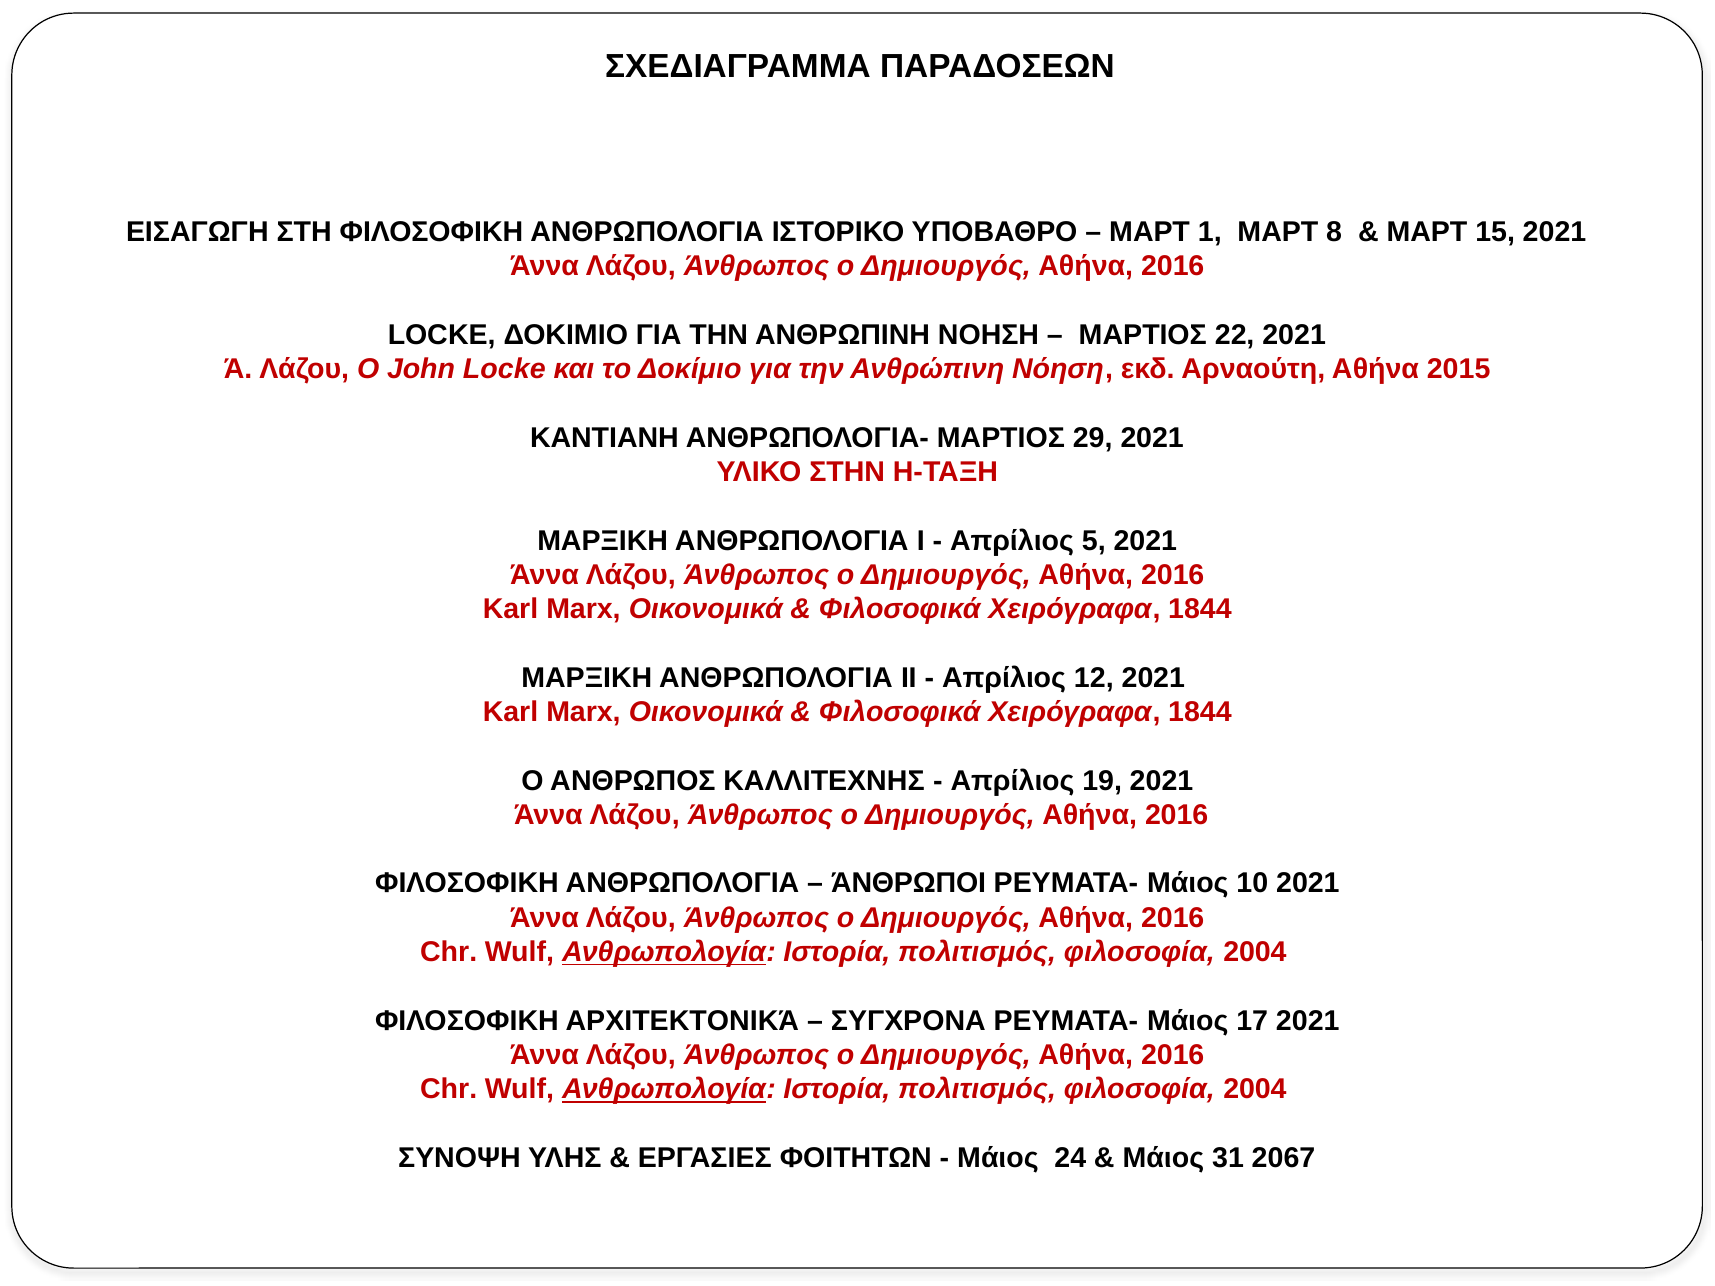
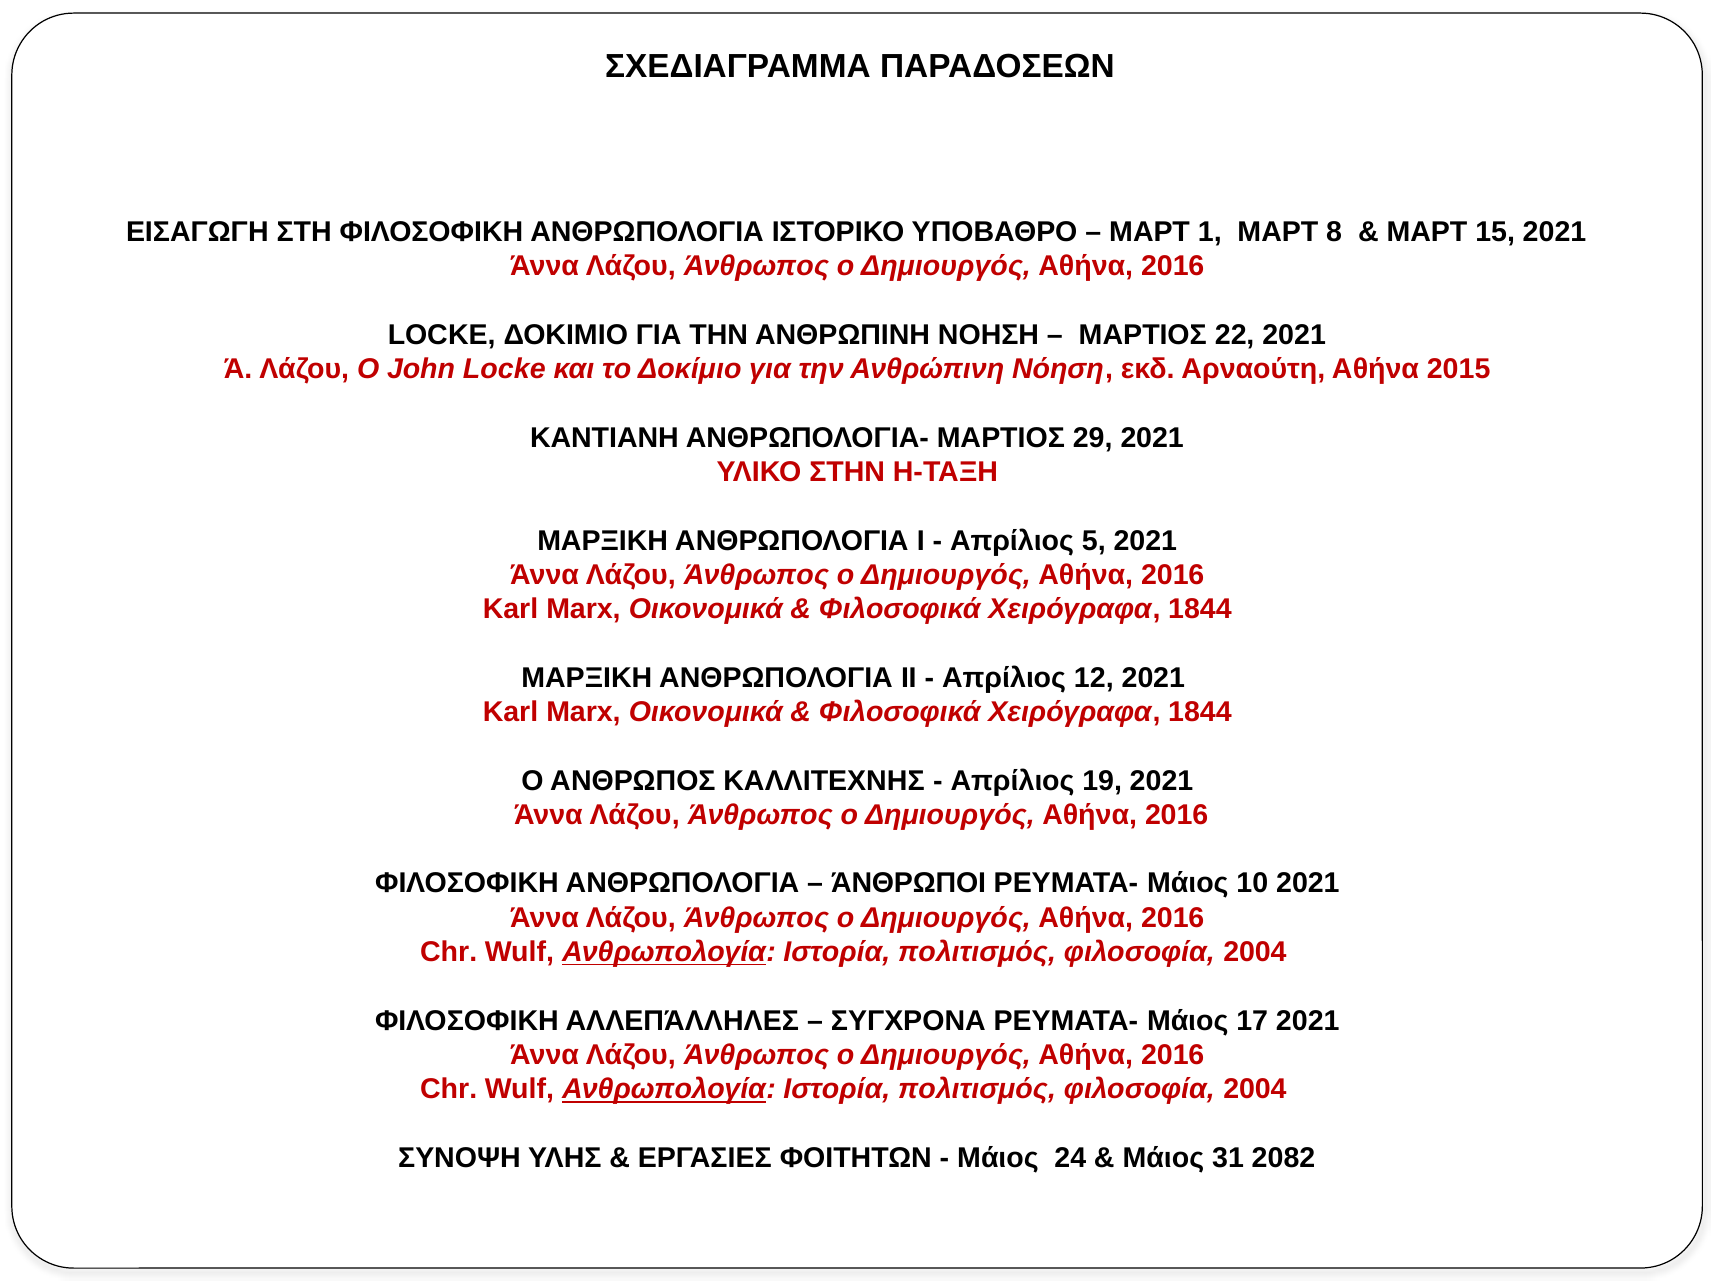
ΑΡΧΙΤΕΚΤΟΝΙΚΆ: ΑΡΧΙΤΕΚΤΟΝΙΚΆ -> ΑΛΛΕΠΆΛΛΗΛΕΣ
2067: 2067 -> 2082
